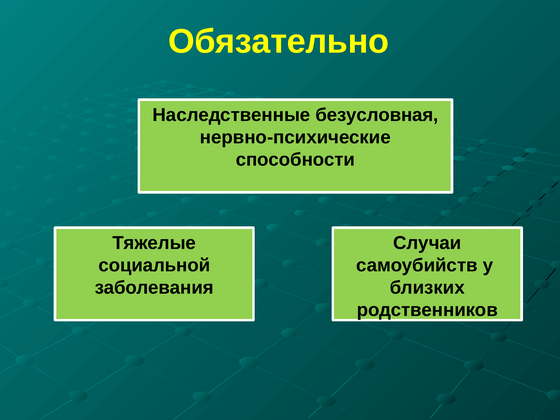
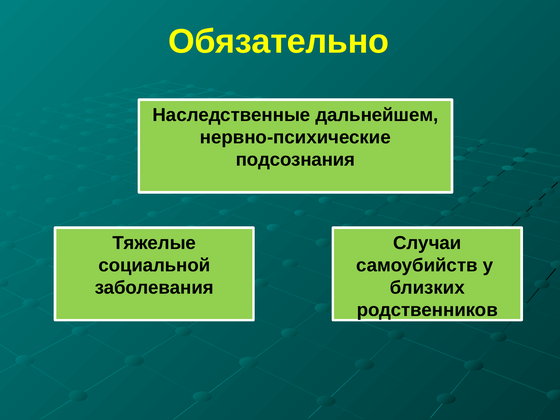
безусловная: безусловная -> дальнейшем
способности: способности -> подсознания
